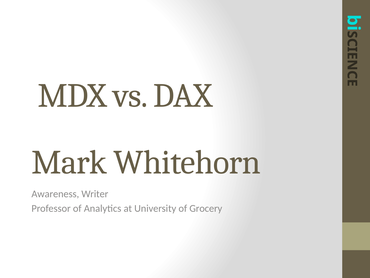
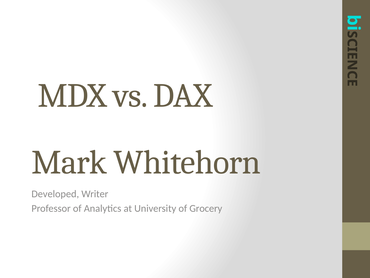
Awareness: Awareness -> Developed
